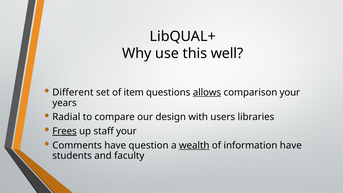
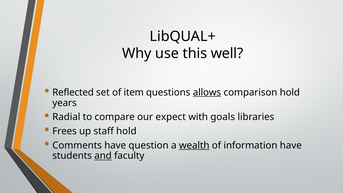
Different: Different -> Reflected
comparison your: your -> hold
design: design -> expect
users: users -> goals
Frees underline: present -> none
staff your: your -> hold
and underline: none -> present
